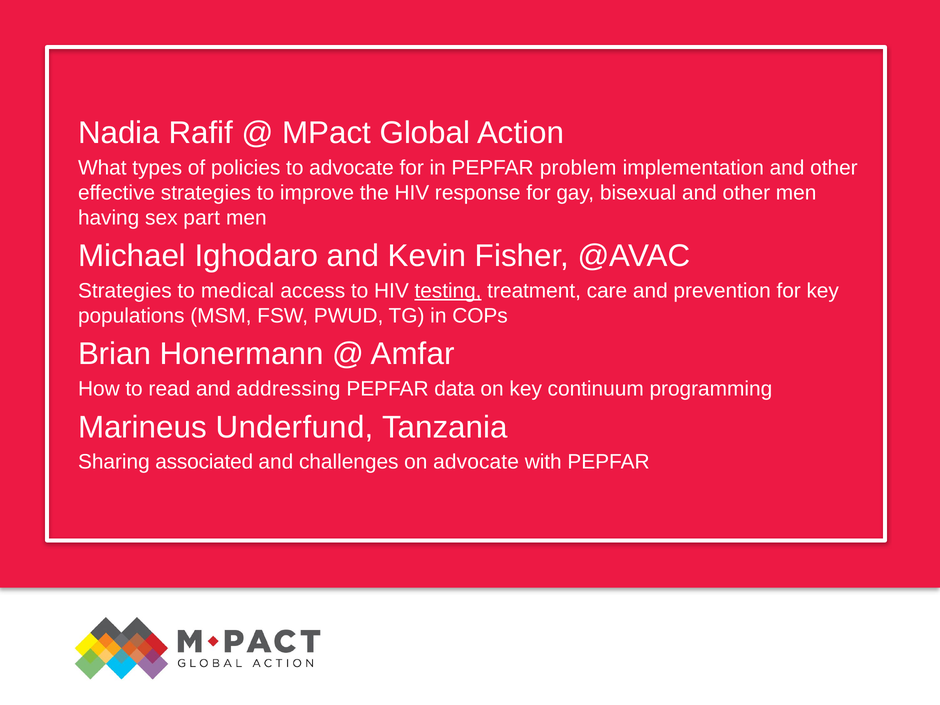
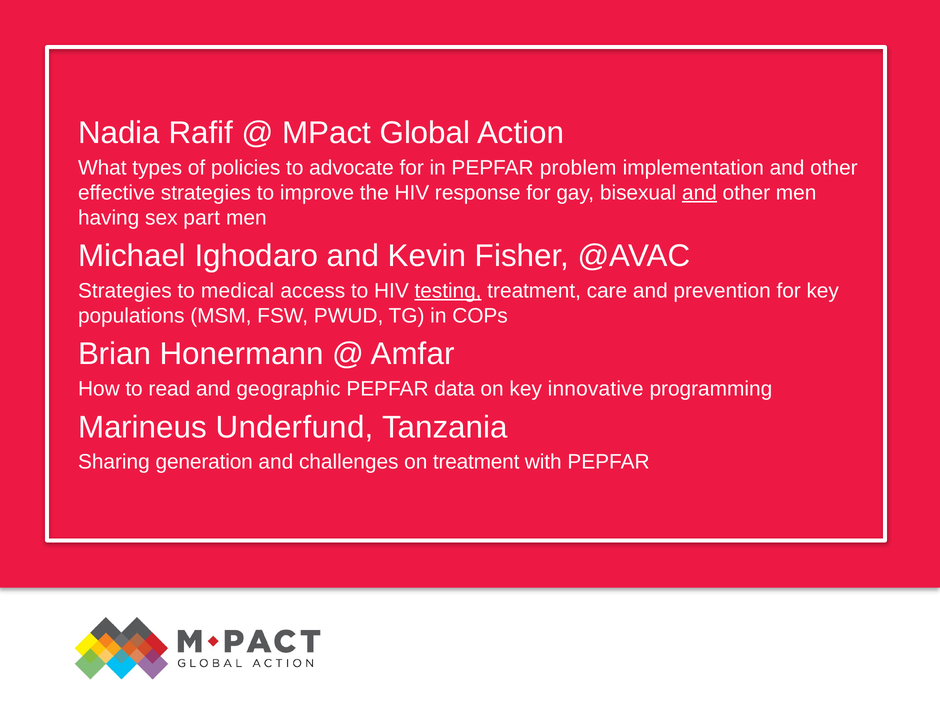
and at (699, 193) underline: none -> present
addressing: addressing -> geographic
continuum: continuum -> innovative
associated: associated -> generation
on advocate: advocate -> treatment
